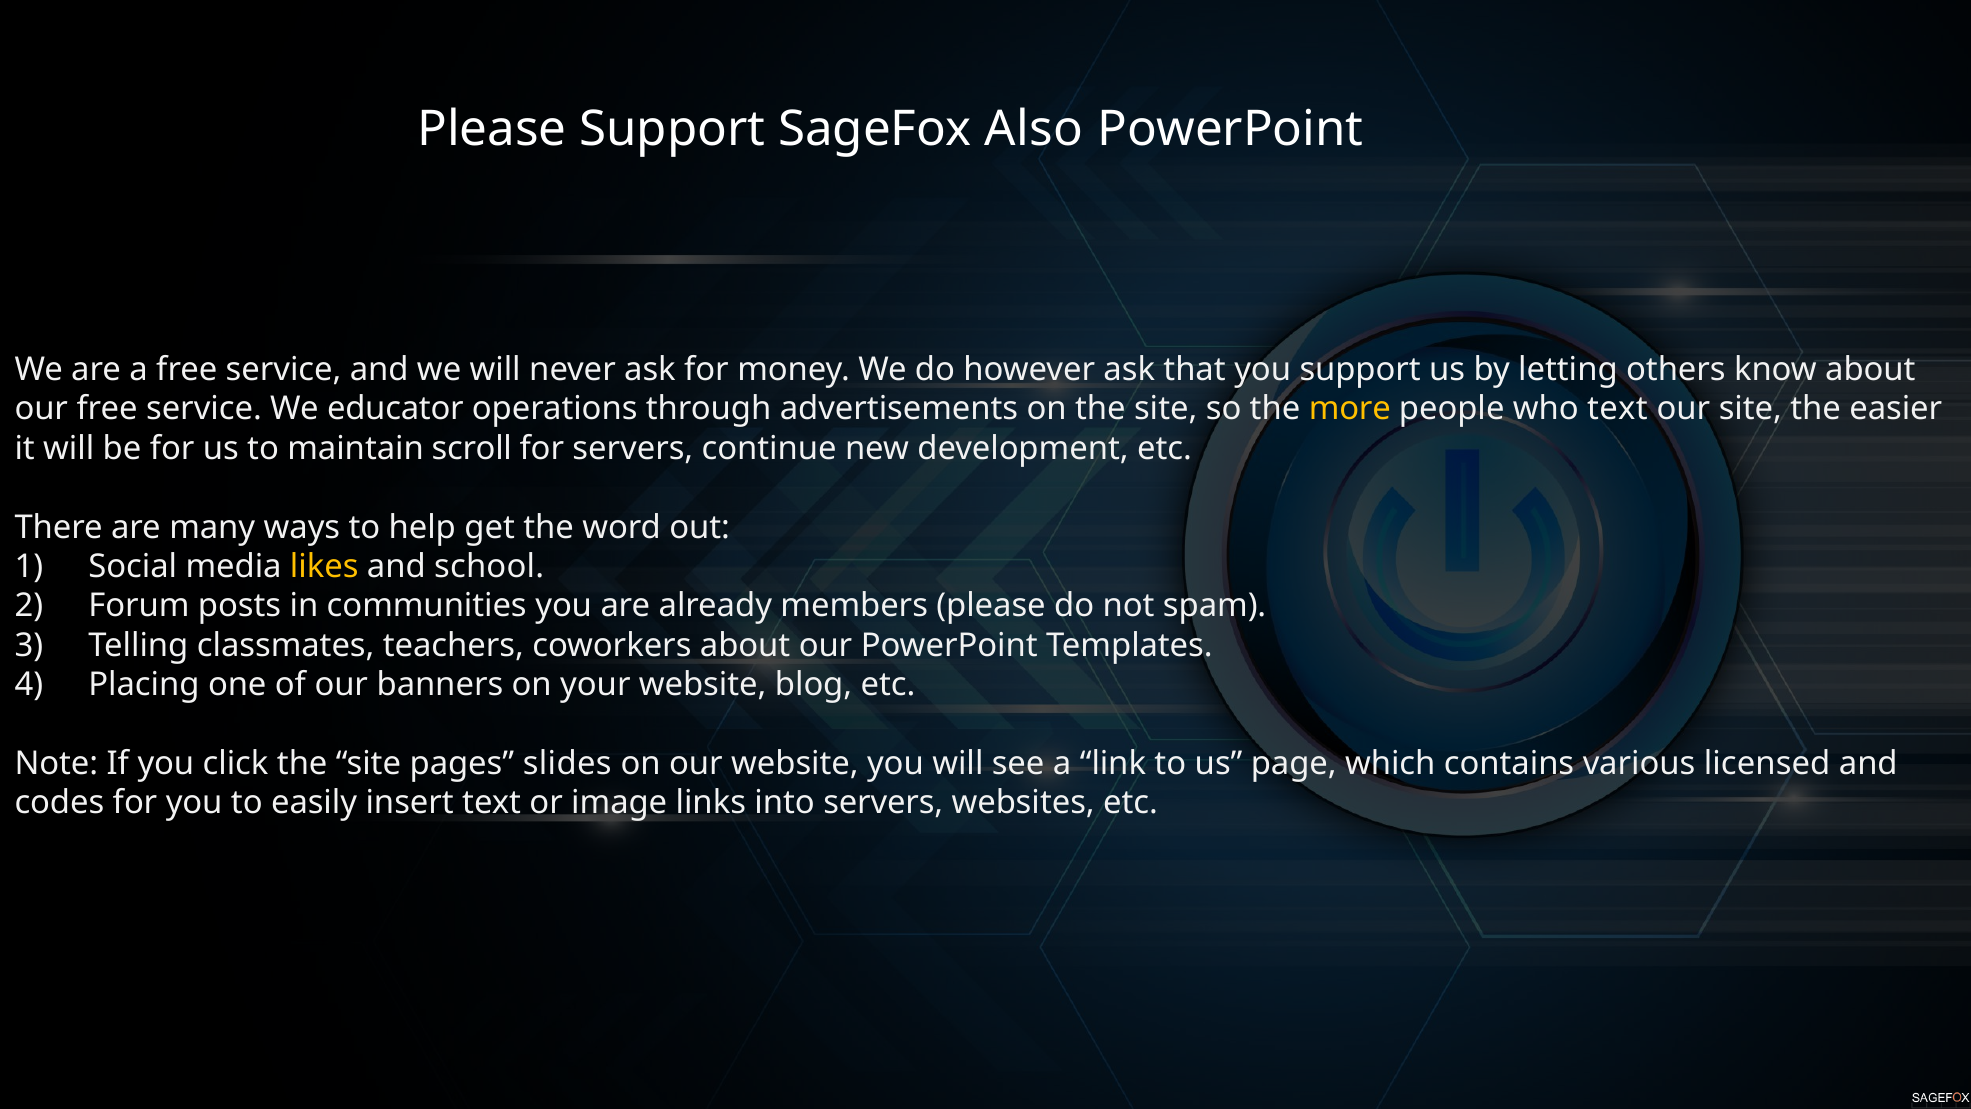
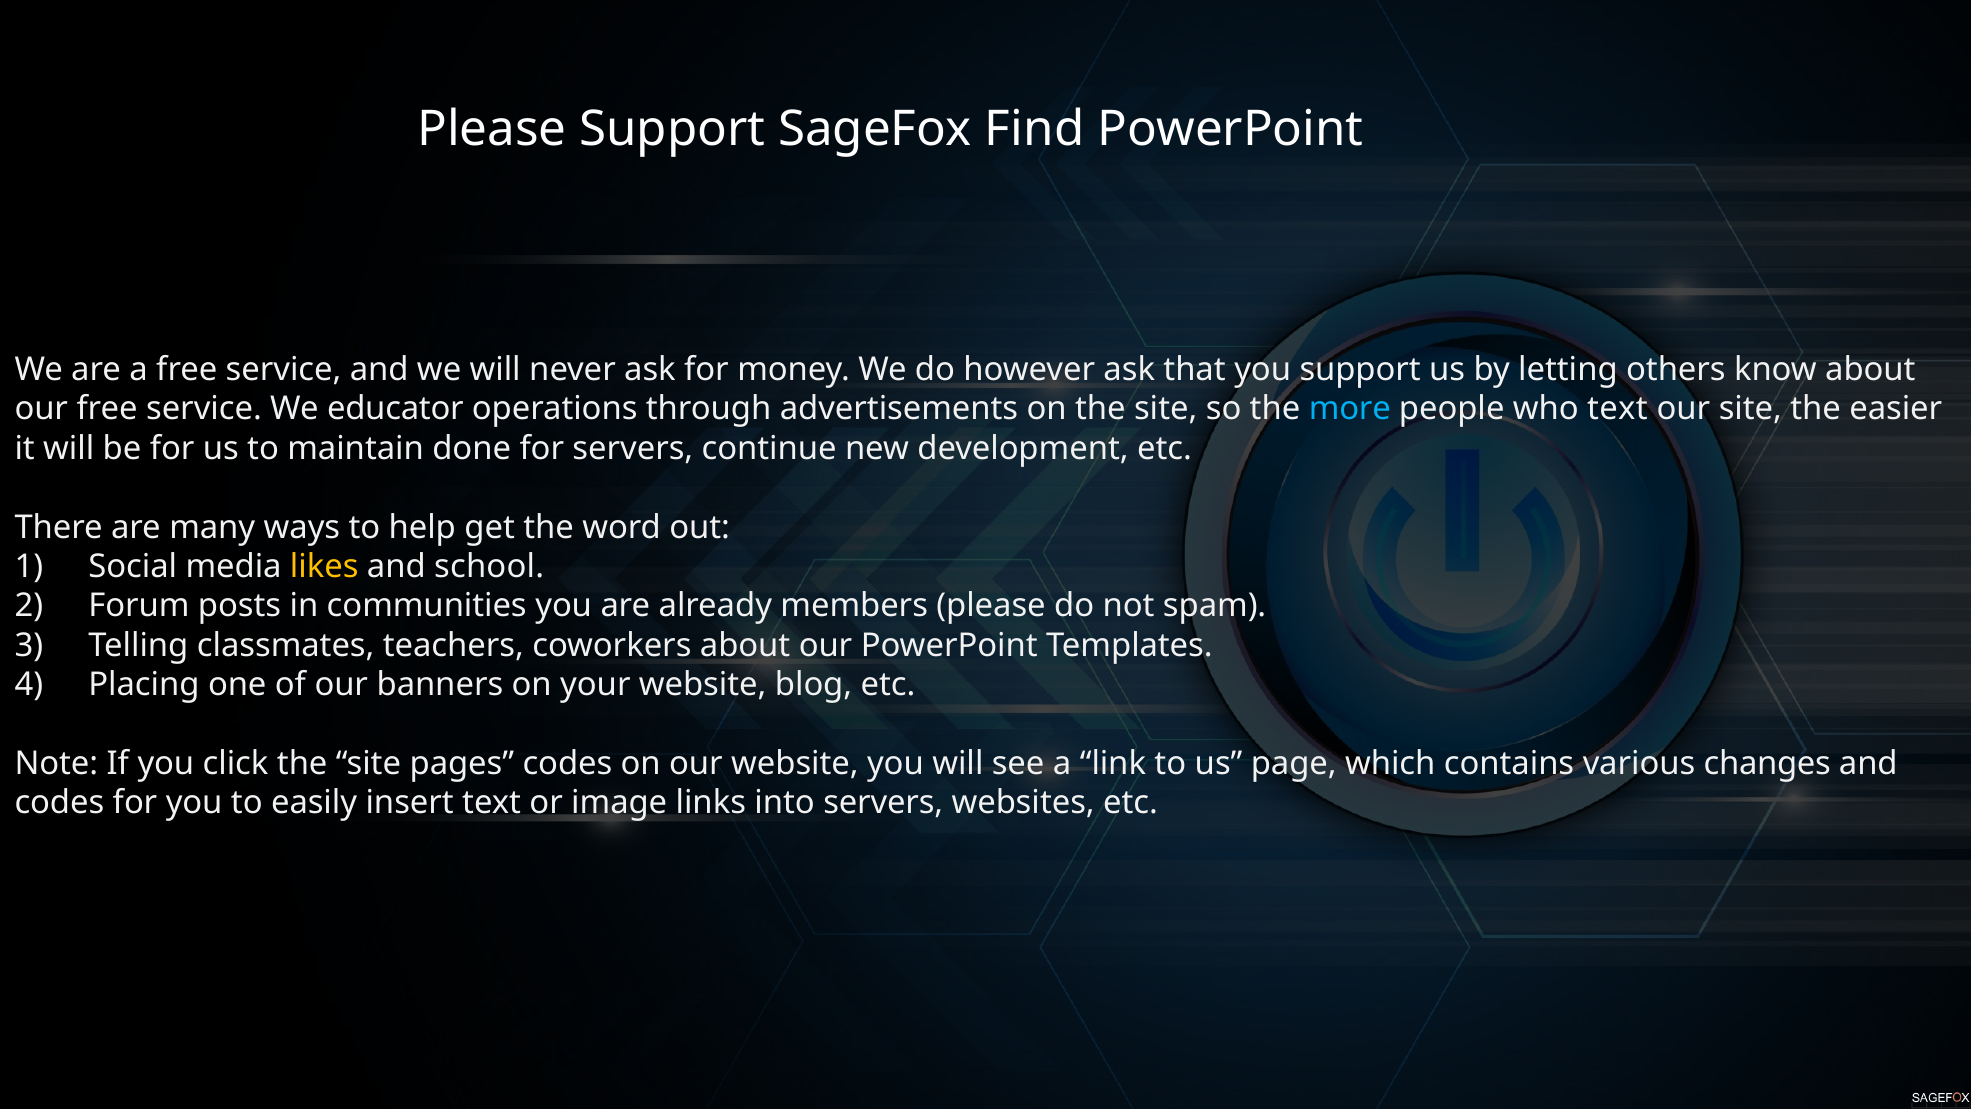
Also: Also -> Find
more colour: yellow -> light blue
scroll: scroll -> done
pages slides: slides -> codes
licensed: licensed -> changes
